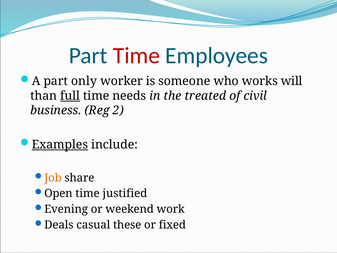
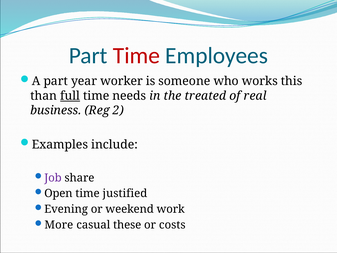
only: only -> year
will: will -> this
civil: civil -> real
Examples underline: present -> none
Job colour: orange -> purple
Deals: Deals -> More
fixed: fixed -> costs
